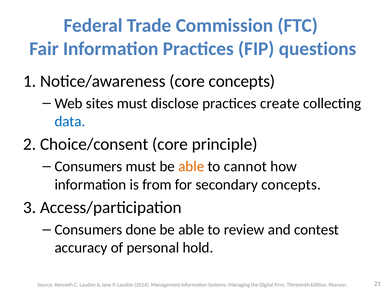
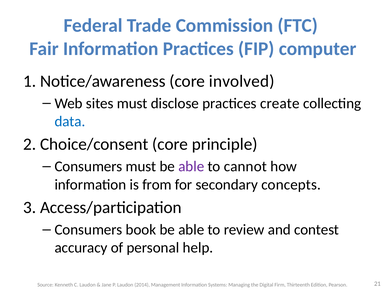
questions: questions -> computer
core concepts: concepts -> involved
able at (191, 166) colour: orange -> purple
done: done -> book
hold: hold -> help
